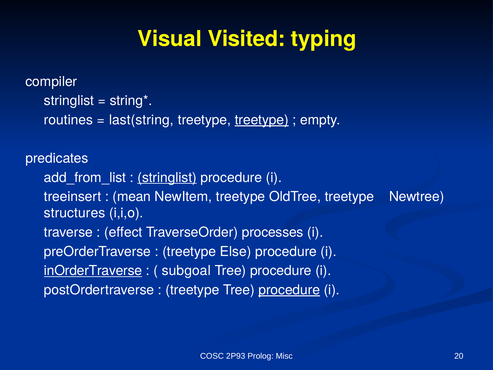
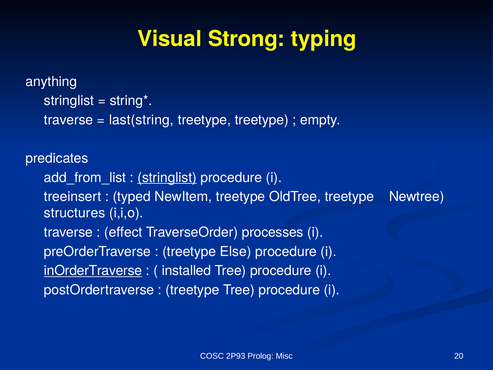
Visited: Visited -> Strong
compiler: compiler -> anything
routines at (69, 120): routines -> traverse
treetype at (262, 120) underline: present -> none
mean: mean -> typed
subgoal: subgoal -> installed
procedure at (289, 290) underline: present -> none
